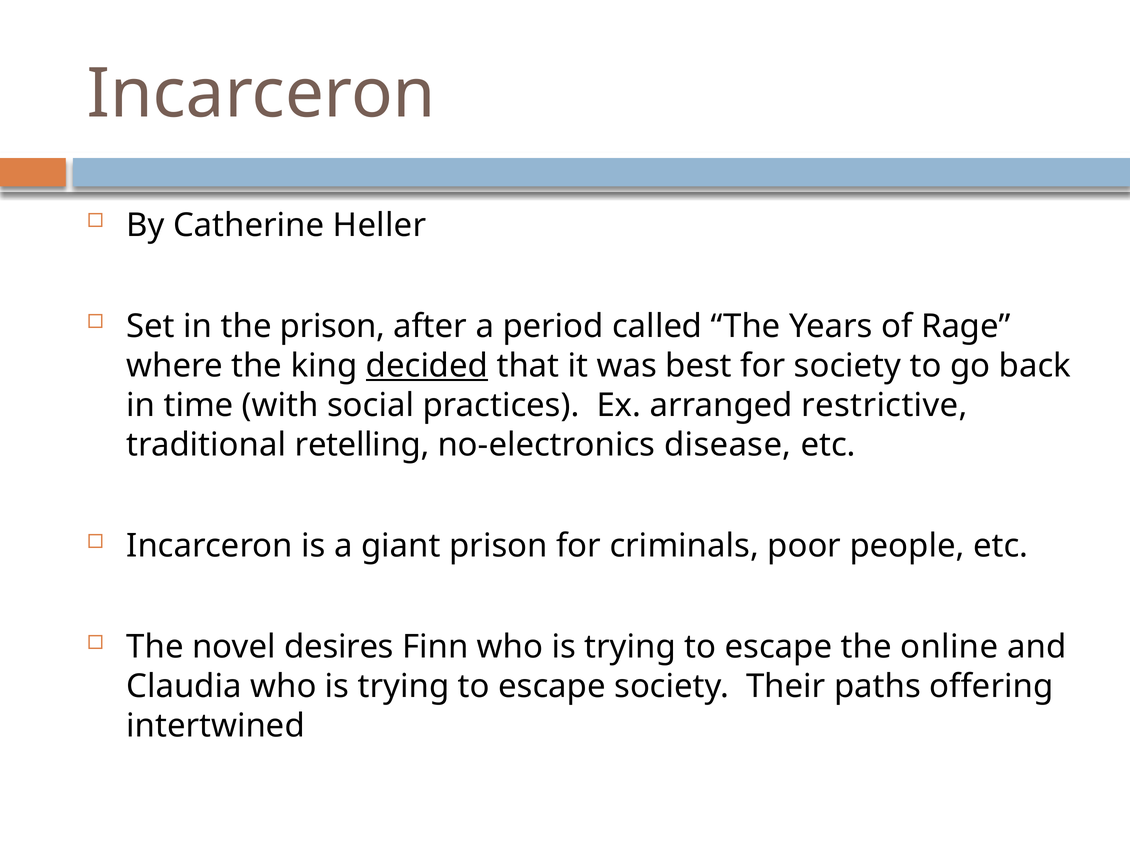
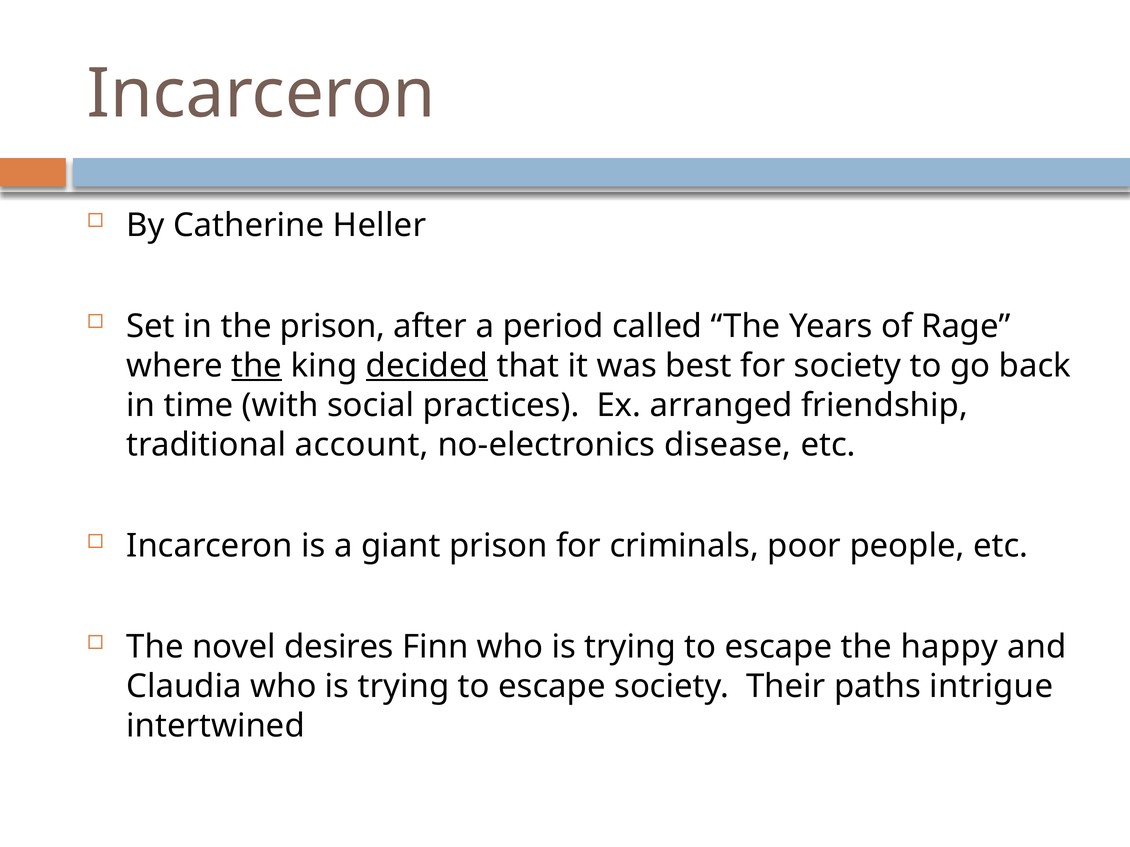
the at (257, 366) underline: none -> present
restrictive: restrictive -> friendship
retelling: retelling -> account
online: online -> happy
offering: offering -> intrigue
